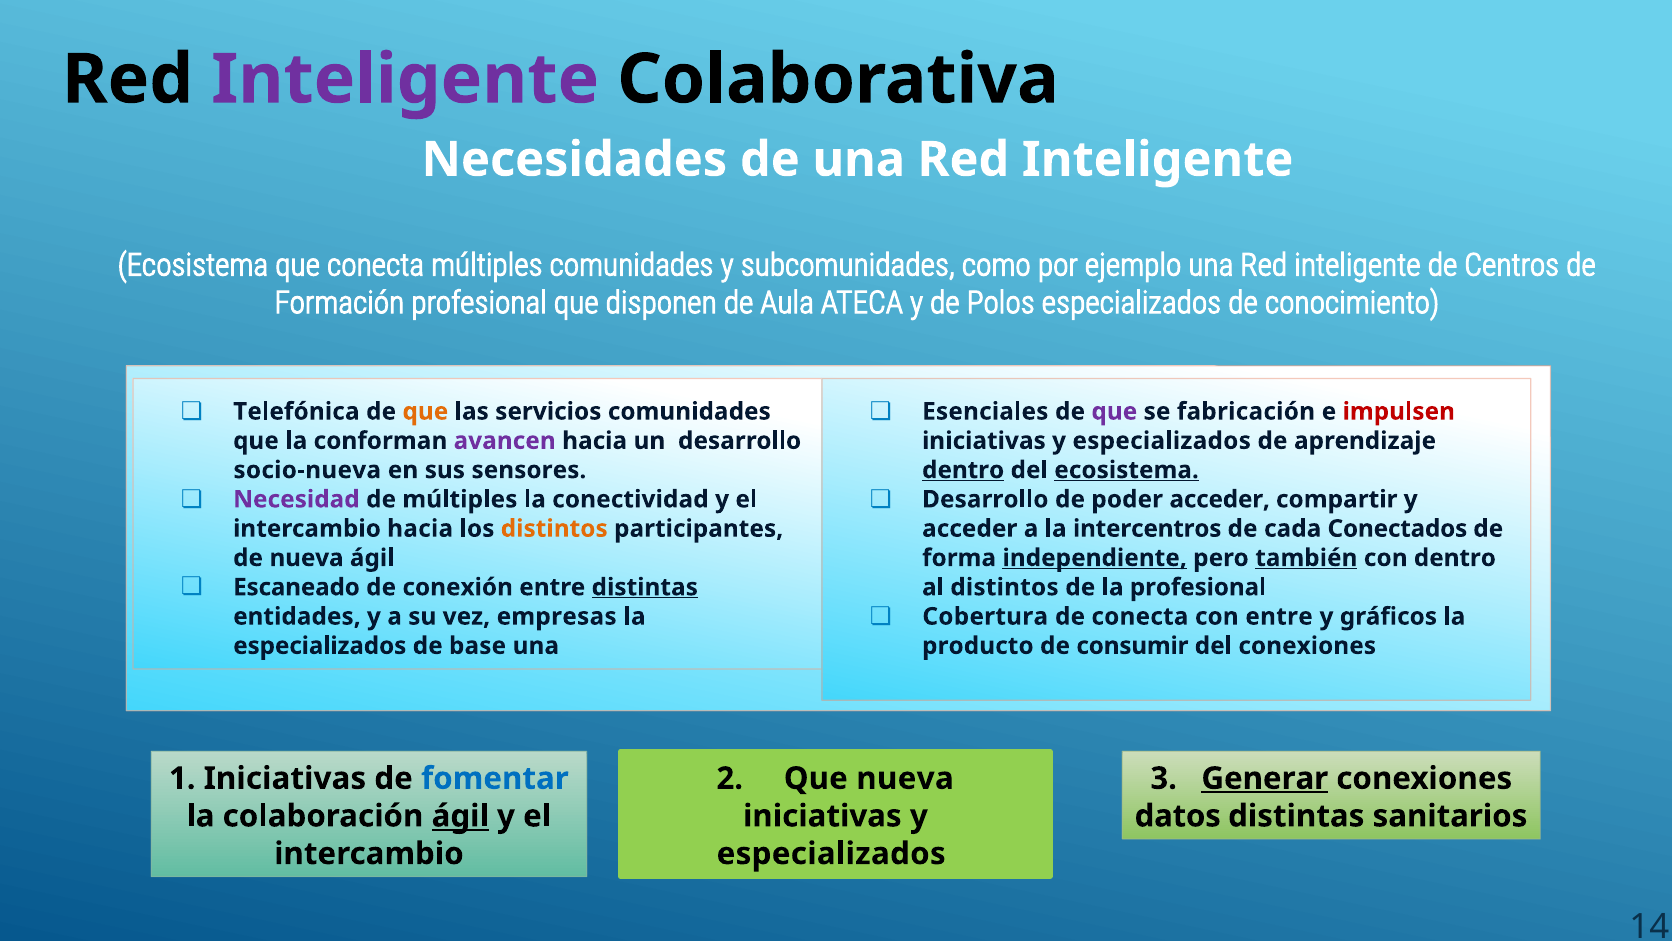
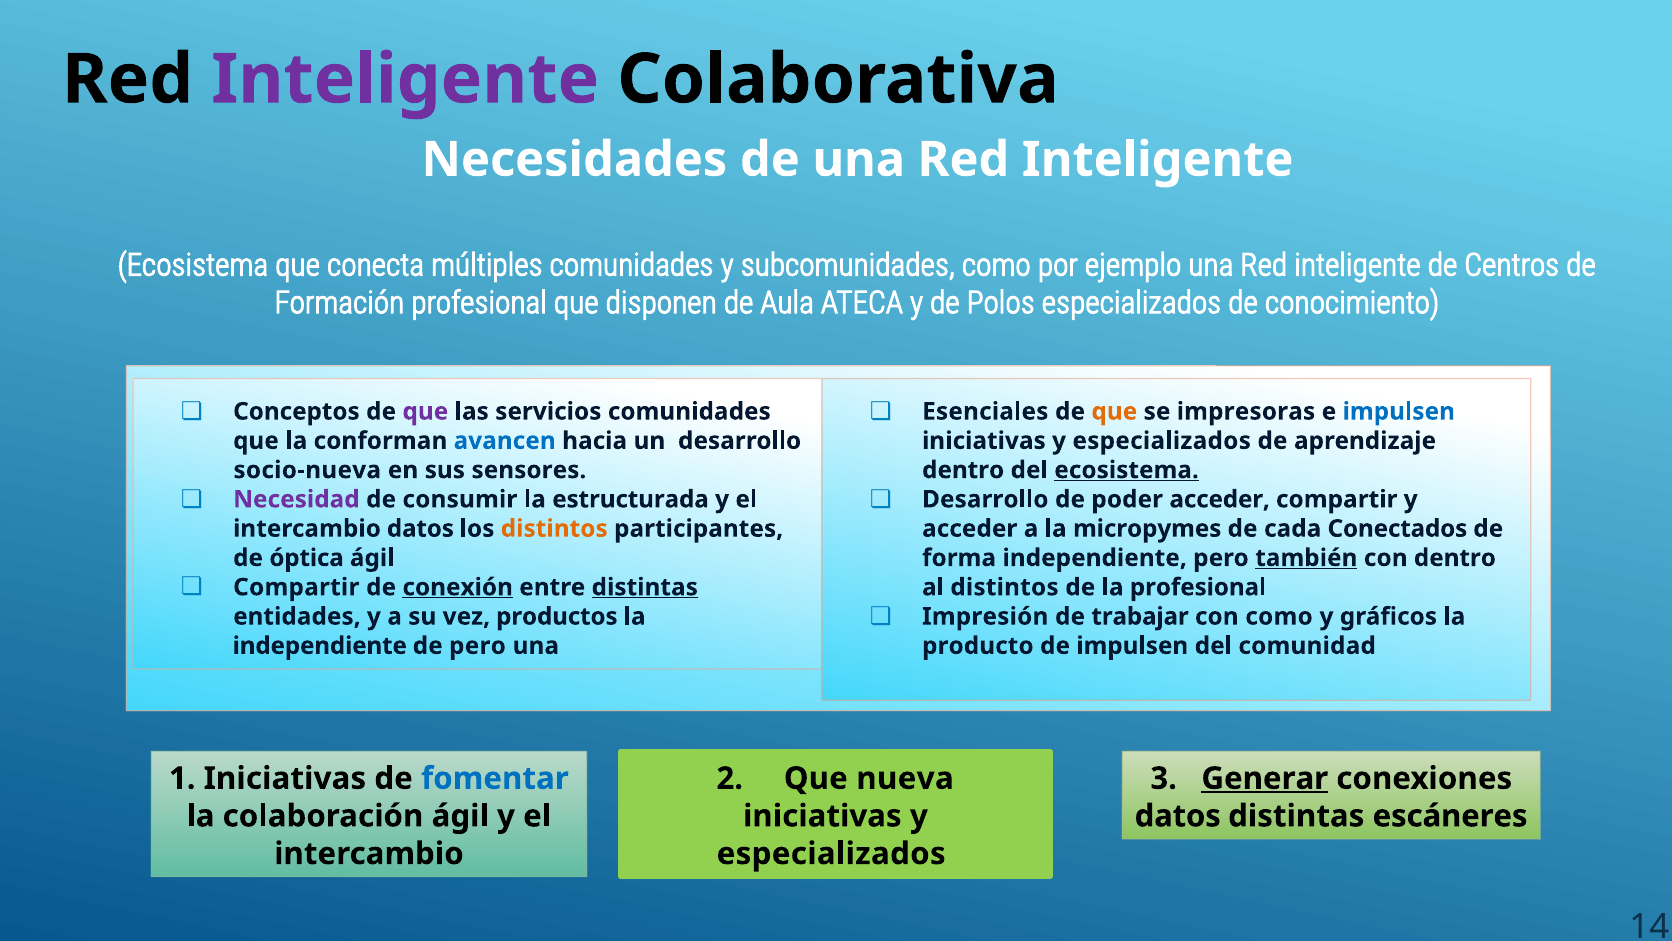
Telefónica: Telefónica -> Conceptos
que at (425, 411) colour: orange -> purple
que at (1114, 411) colour: purple -> orange
fabricación: fabricación -> impresoras
impulsen at (1399, 411) colour: red -> blue
avancen colour: purple -> blue
dentro at (963, 470) underline: present -> none
de múltiples: múltiples -> consumir
conectividad: conectividad -> estructurada
intercambio hacia: hacia -> datos
intercentros: intercentros -> micropymes
de nueva: nueva -> óptica
independiente at (1095, 558) underline: present -> none
Escaneado at (296, 587): Escaneado -> Compartir
conexión underline: none -> present
Cobertura: Cobertura -> Impresión
de conecta: conecta -> trabajar
con entre: entre -> como
empresas: empresas -> productos
especializados at (320, 646): especializados -> independiente
de base: base -> pero
de consumir: consumir -> impulsen
del conexiones: conexiones -> comunidad
ágil at (460, 816) underline: present -> none
sanitarios: sanitarios -> escáneres
